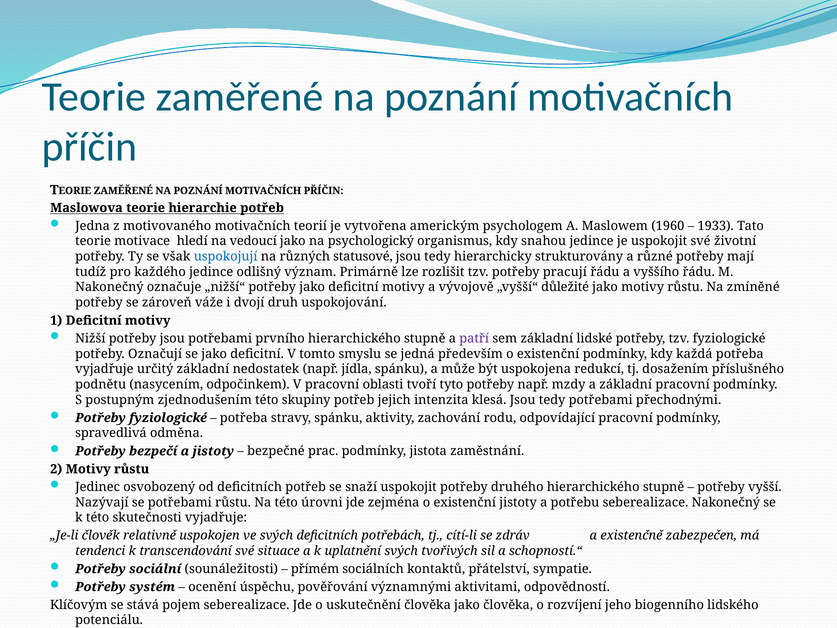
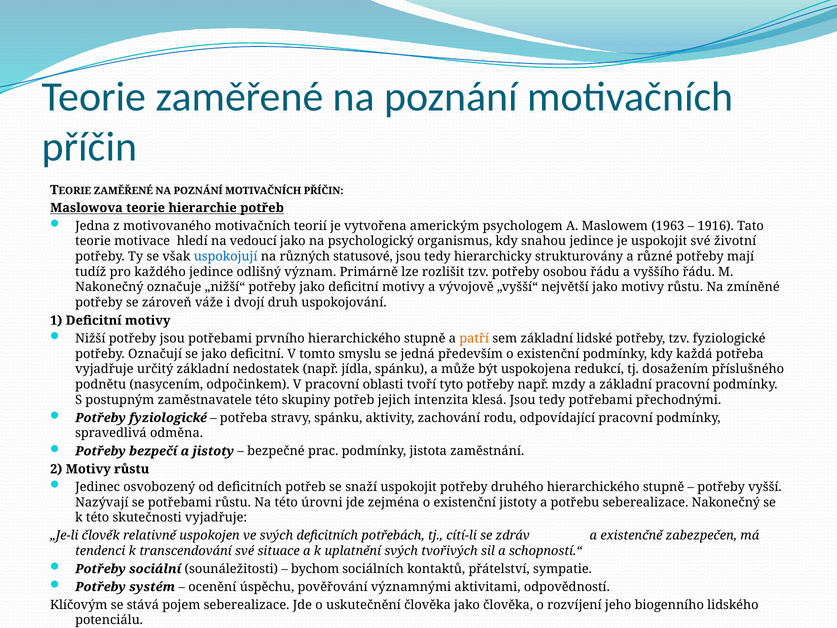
1960: 1960 -> 1963
1933: 1933 -> 1916
pracují: pracují -> osobou
důležité: důležité -> největší
patří colour: purple -> orange
zjednodušením: zjednodušením -> zaměstnavatele
přímém: přímém -> bychom
